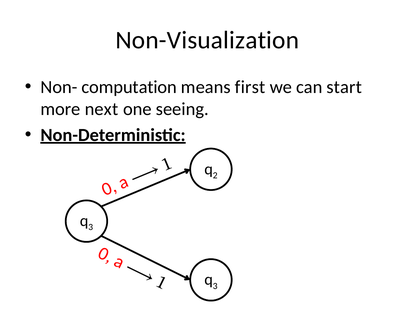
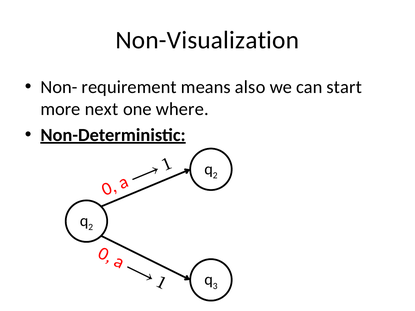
computation: computation -> requirement
first: first -> also
seeing: seeing -> where
3 at (91, 227): 3 -> 2
